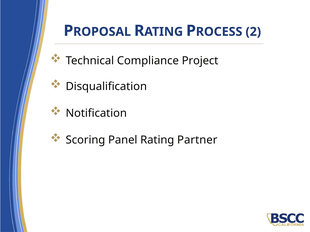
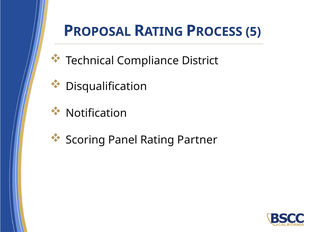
2: 2 -> 5
Project: Project -> District
